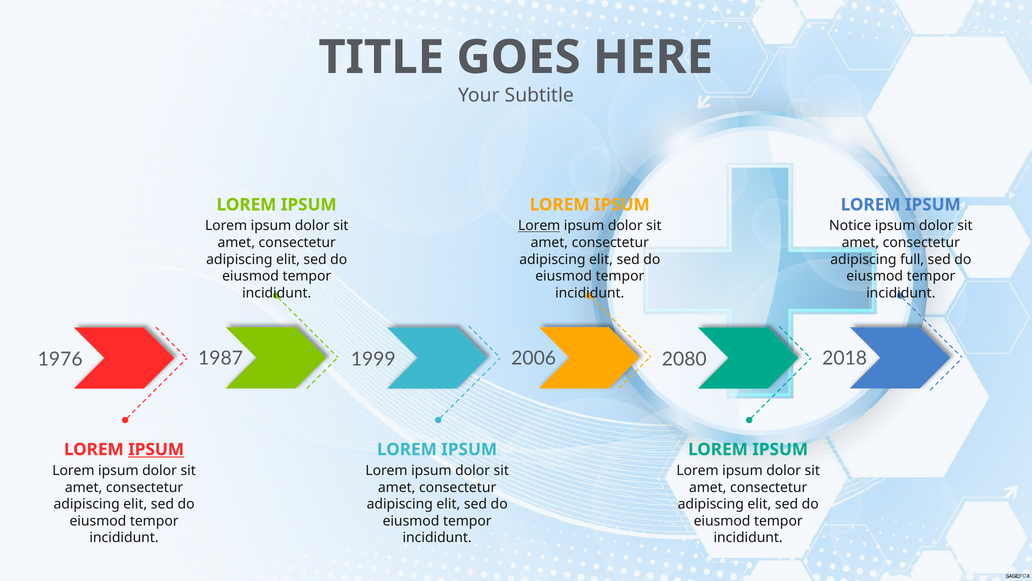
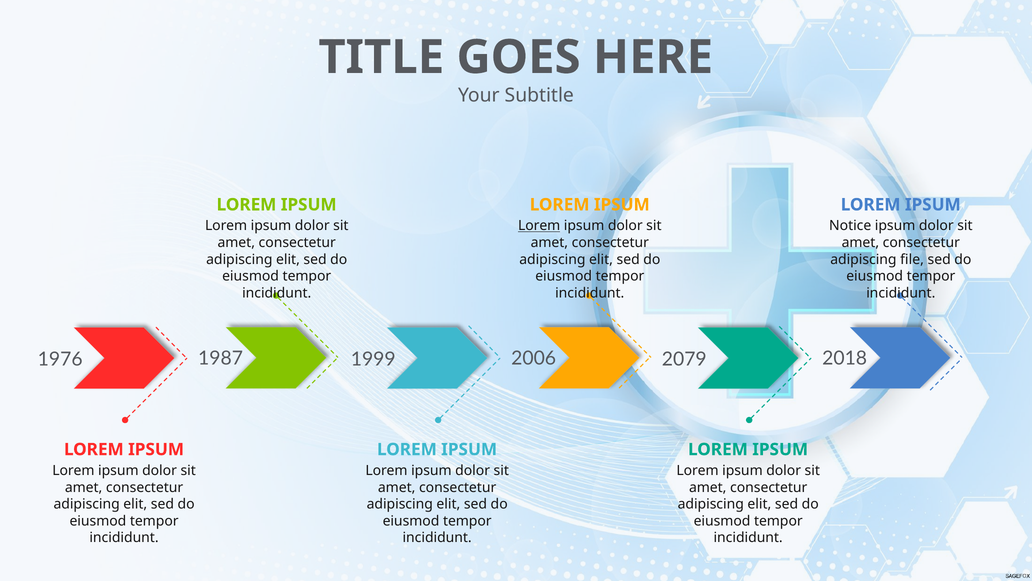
full: full -> file
2080: 2080 -> 2079
IPSUM at (156, 449) underline: present -> none
